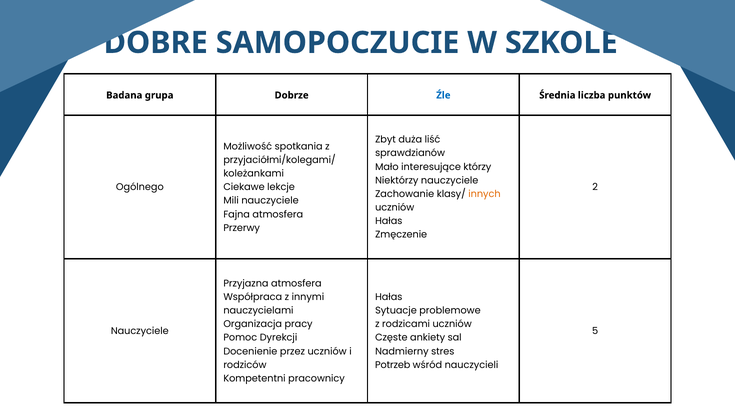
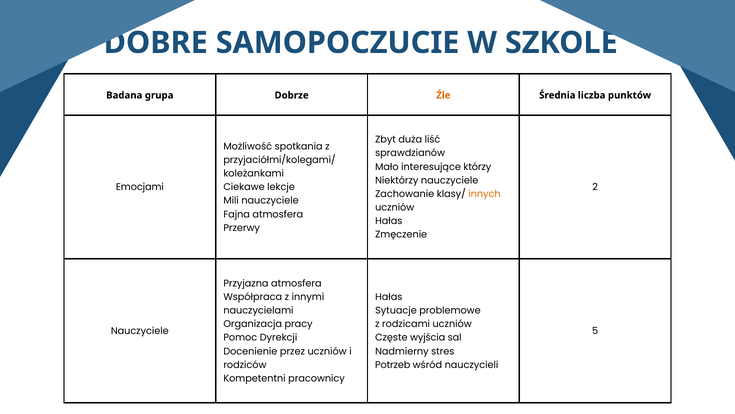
Źle colour: blue -> orange
Ogólnego: Ogólnego -> Emocjami
ankiety: ankiety -> wyjścia
